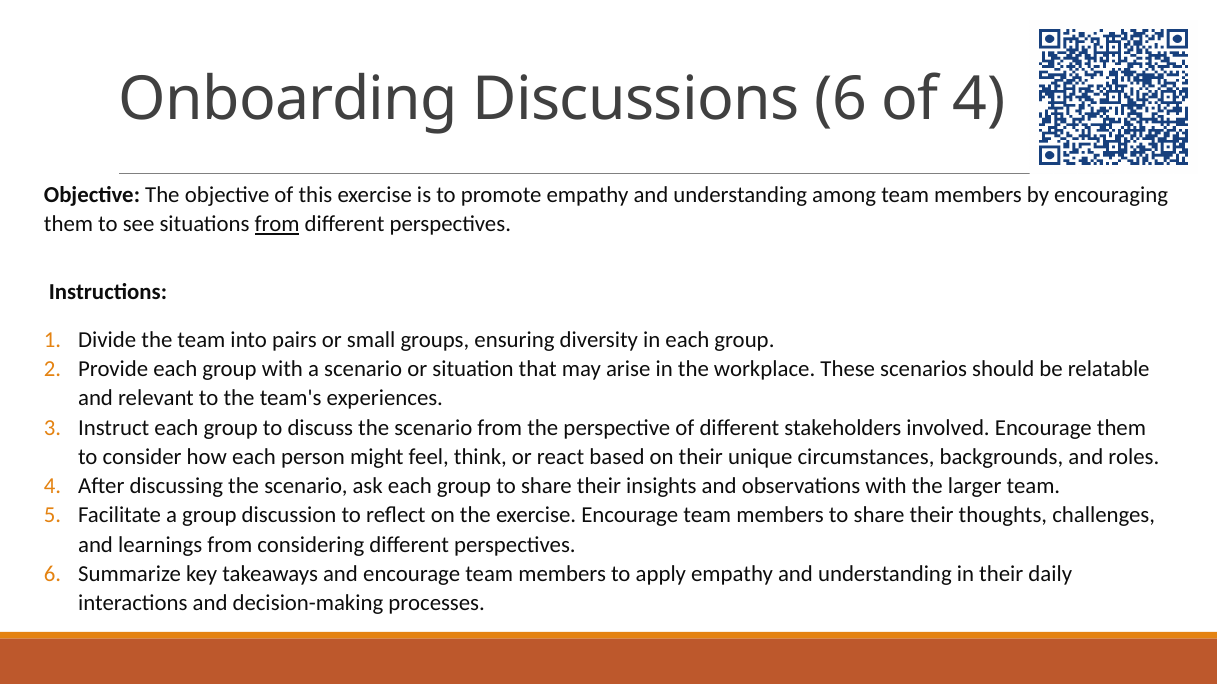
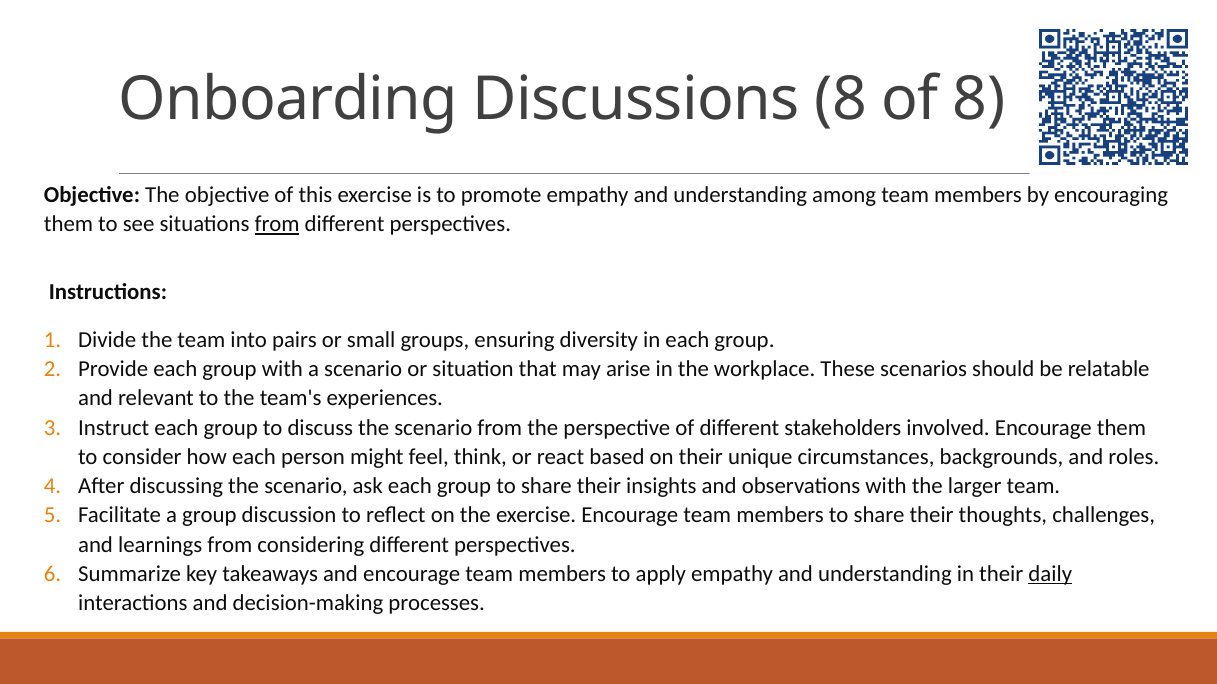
Discussions 6: 6 -> 8
of 4: 4 -> 8
daily underline: none -> present
